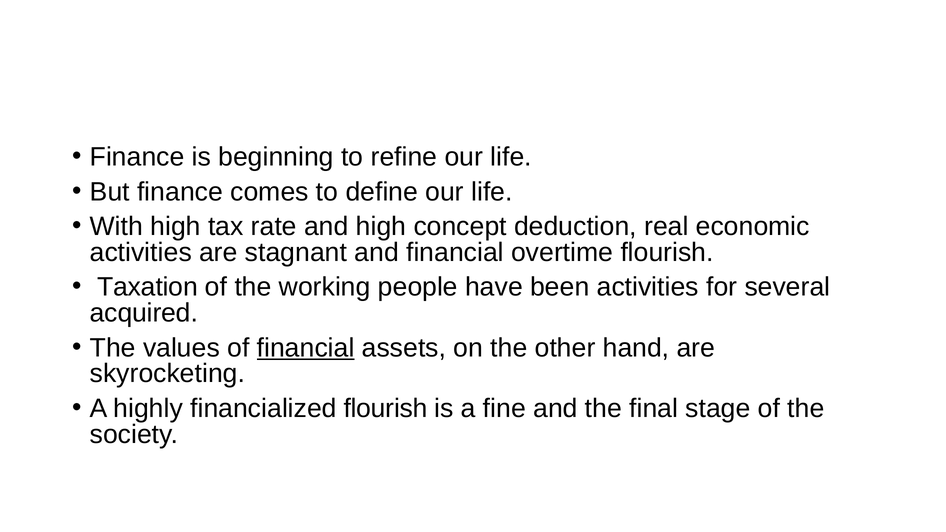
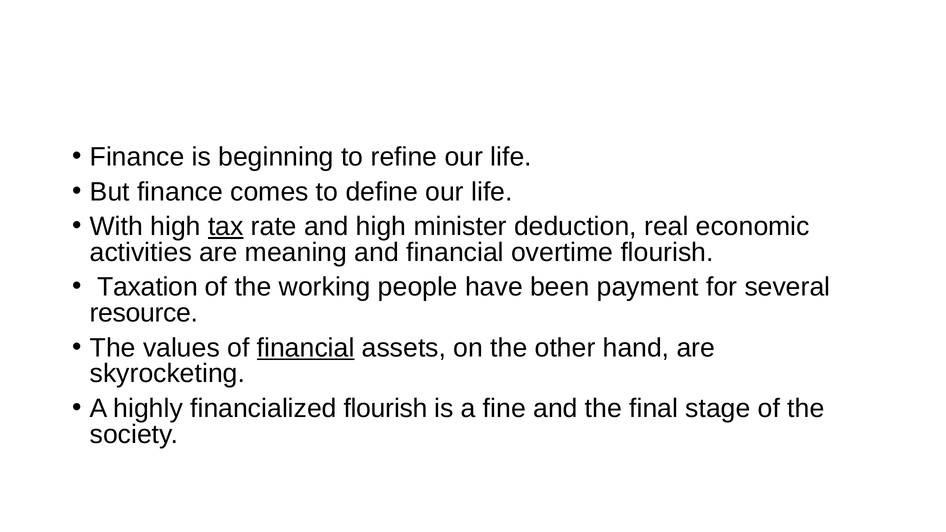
tax underline: none -> present
concept: concept -> minister
stagnant: stagnant -> meaning
been activities: activities -> payment
acquired: acquired -> resource
